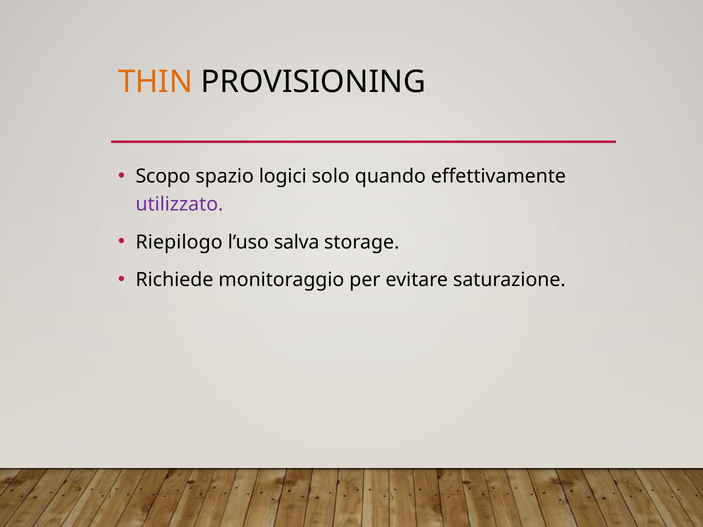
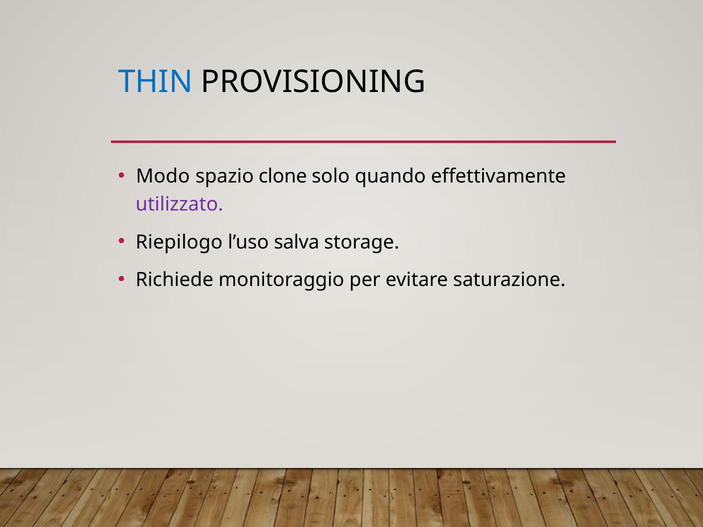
THIN colour: orange -> blue
Scopo: Scopo -> Modo
logici: logici -> clone
